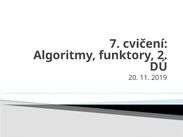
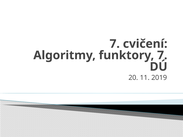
funktory 2: 2 -> 7
